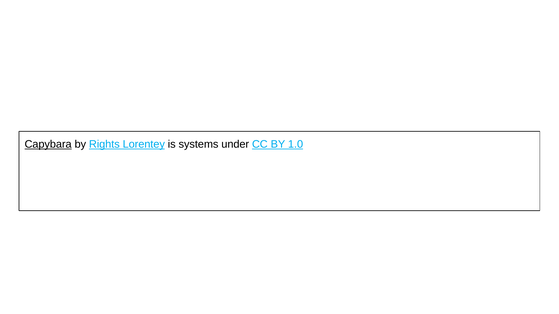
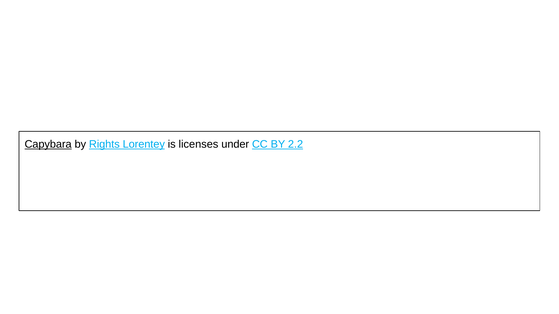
systems: systems -> licenses
1.0: 1.0 -> 2.2
